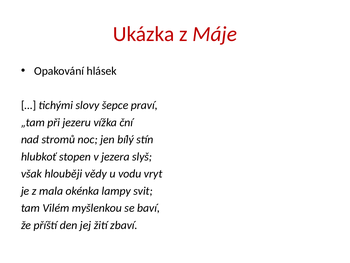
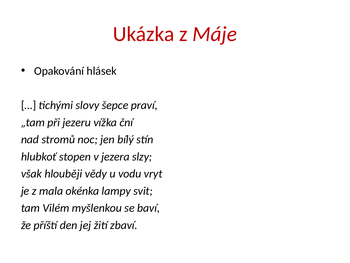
slyš: slyš -> slzy
